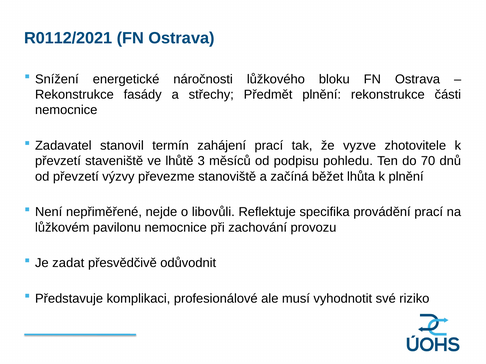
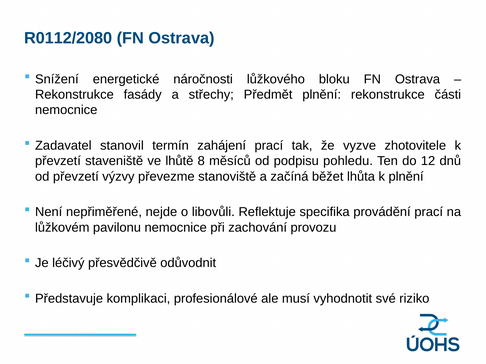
R0112/2021: R0112/2021 -> R0112/2080
3: 3 -> 8
70: 70 -> 12
zadat: zadat -> léčivý
